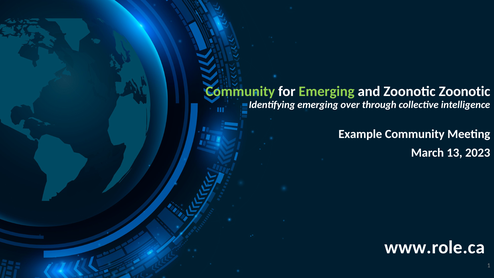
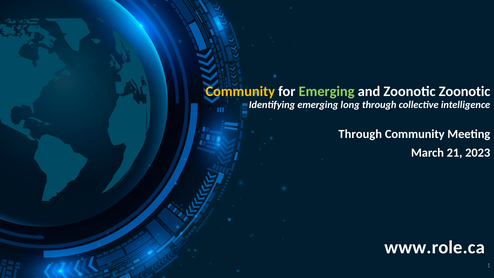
Community at (240, 91) colour: light green -> yellow
over: over -> long
Example at (360, 134): Example -> Through
13: 13 -> 21
